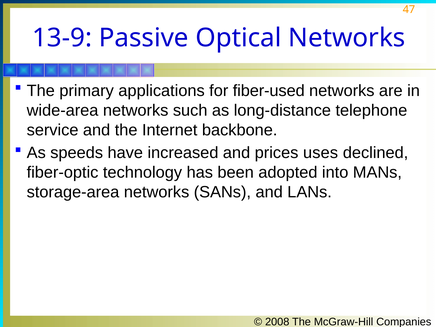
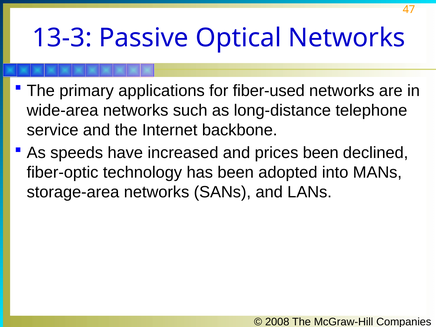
13-9: 13-9 -> 13-3
prices uses: uses -> been
